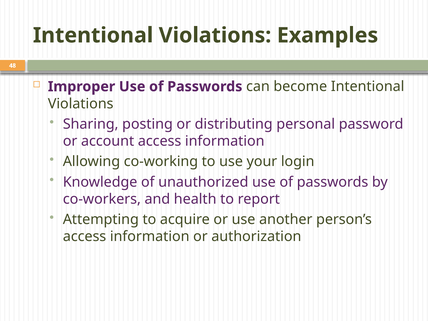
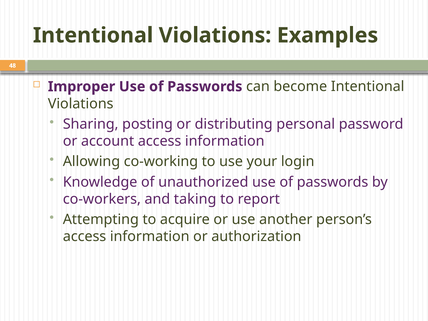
health: health -> taking
